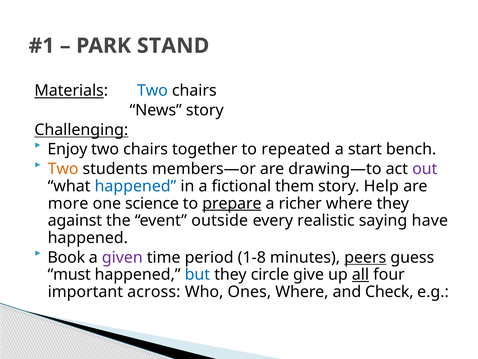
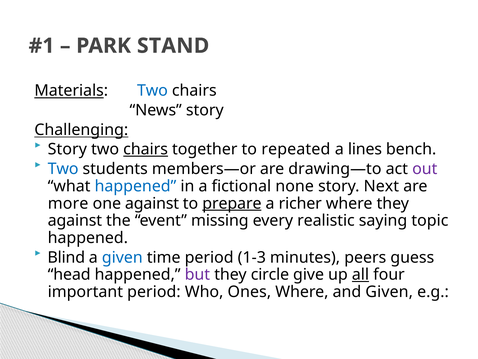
Enjoy at (67, 149): Enjoy -> Story
chairs at (146, 149) underline: none -> present
start: start -> lines
Two at (63, 169) colour: orange -> blue
them: them -> none
Help: Help -> Next
one science: science -> against
outside: outside -> missing
have: have -> topic
Book: Book -> Blind
given at (122, 257) colour: purple -> blue
1-8: 1-8 -> 1-3
peers underline: present -> none
must: must -> head
but colour: blue -> purple
important across: across -> period
and Check: Check -> Given
